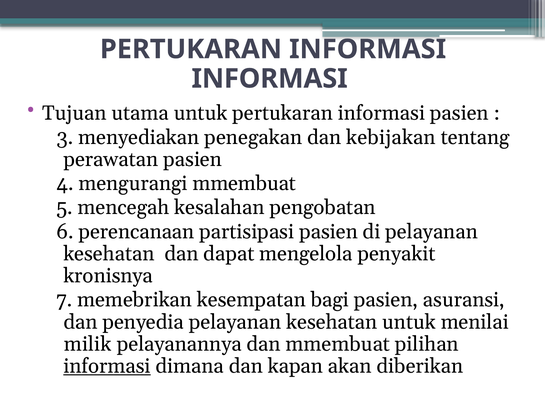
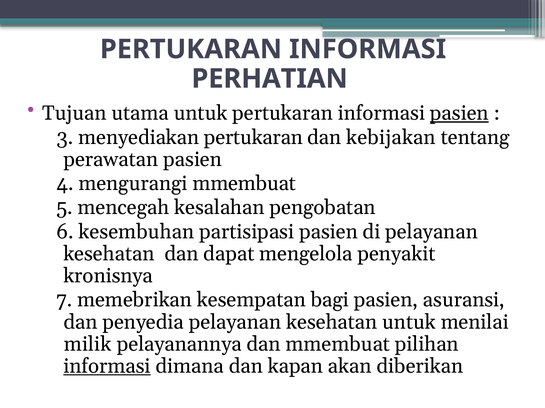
INFORMASI at (270, 79): INFORMASI -> PERHATIAN
pasien at (459, 113) underline: none -> present
menyediakan penegakan: penegakan -> pertukaran
perencanaan: perencanaan -> kesembuhan
